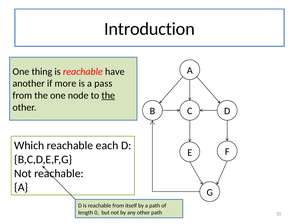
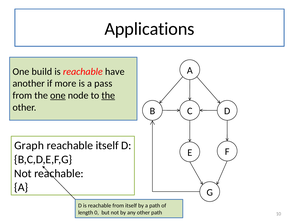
Introduction: Introduction -> Applications
thing: thing -> build
one at (58, 96) underline: none -> present
Which: Which -> Graph
reachable each: each -> itself
